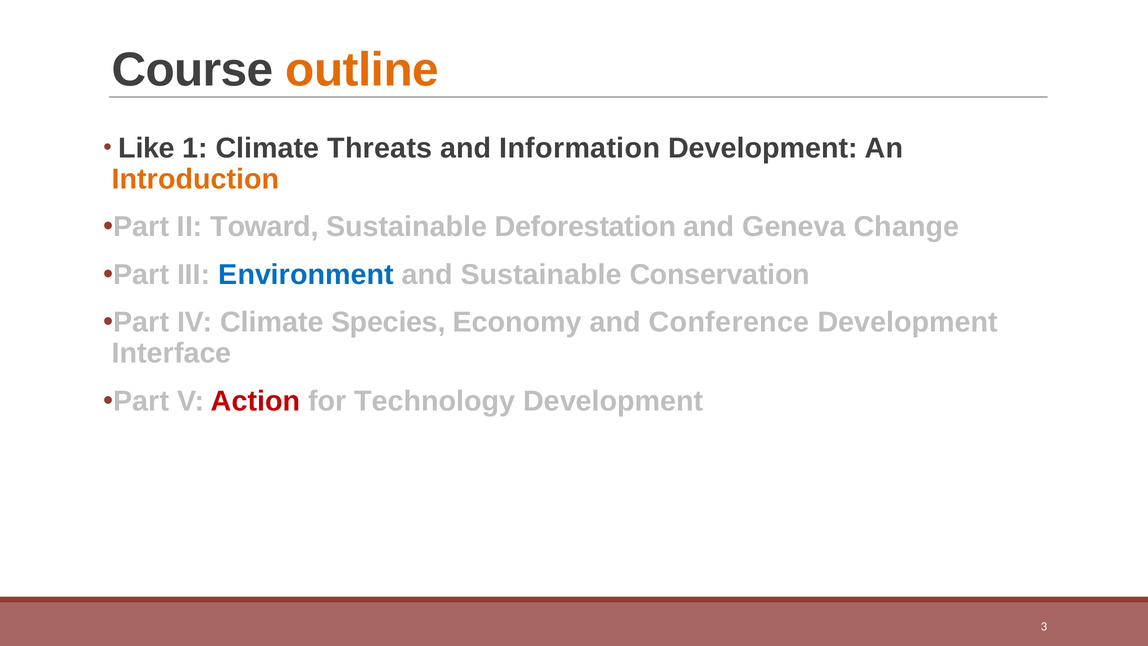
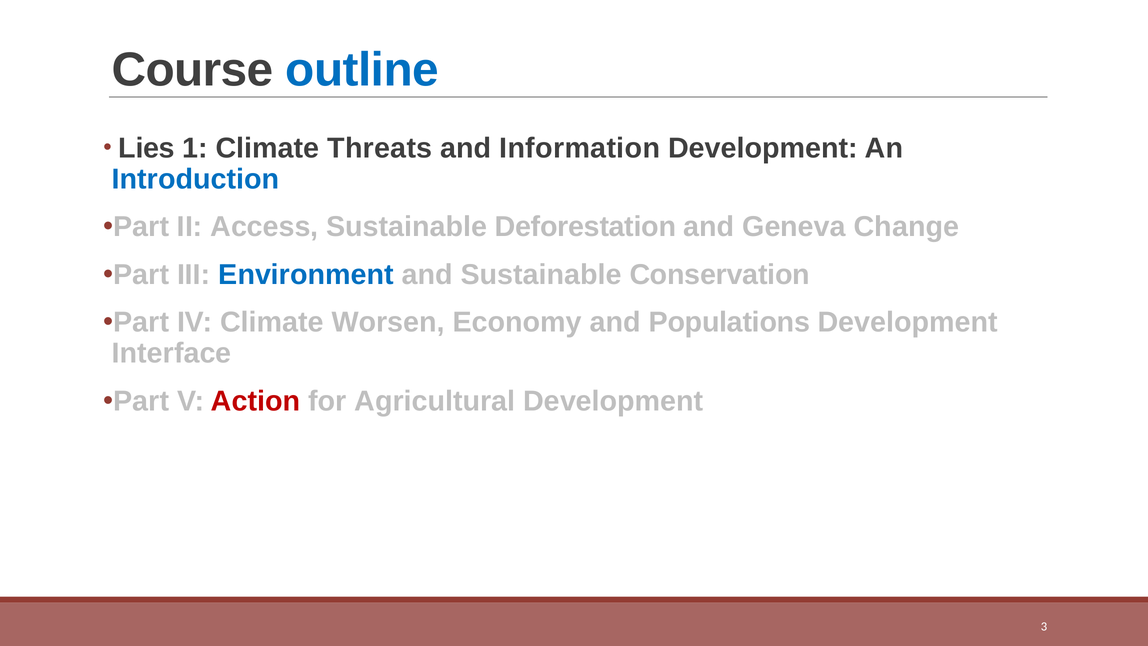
outline colour: orange -> blue
Like: Like -> Lies
Introduction colour: orange -> blue
Toward: Toward -> Access
Species: Species -> Worsen
Conference: Conference -> Populations
Technology: Technology -> Agricultural
